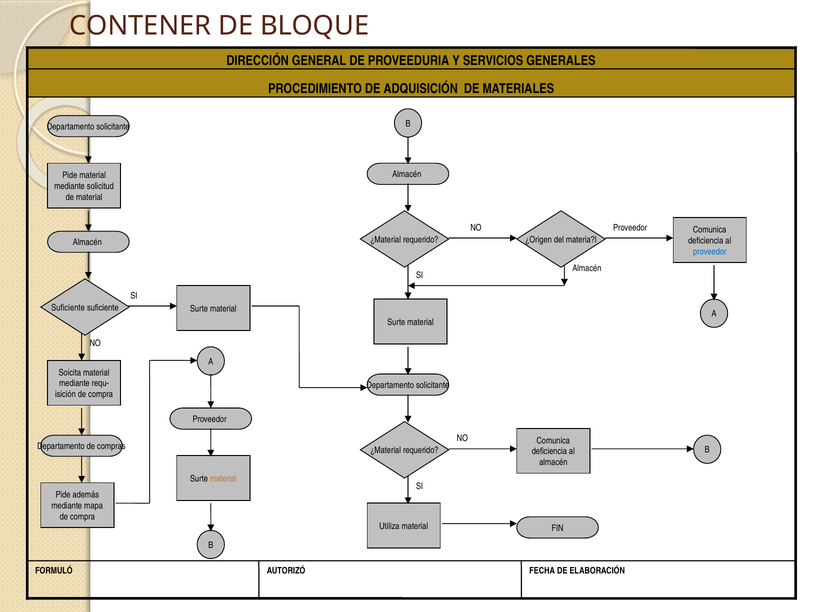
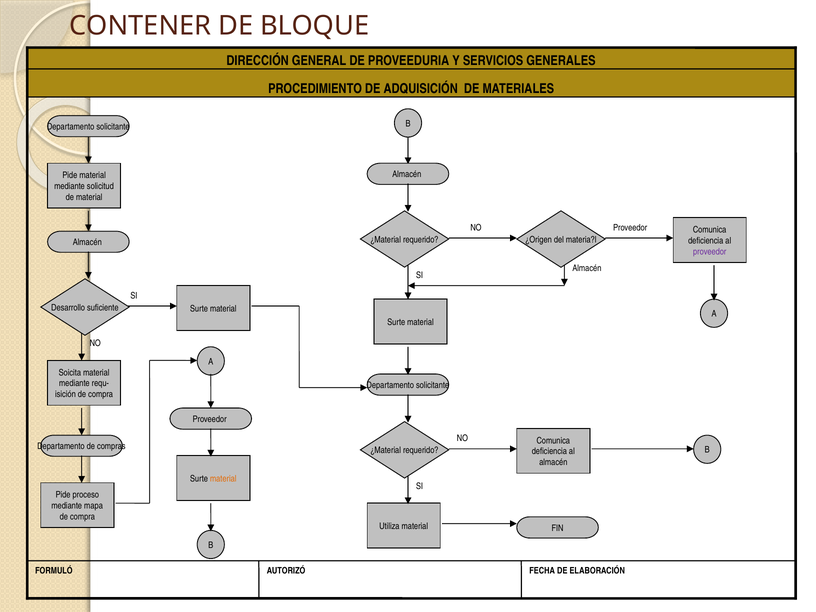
proveedor at (710, 252) colour: blue -> purple
Suficiente at (68, 308): Suficiente -> Desarrollo
además: además -> proceso
